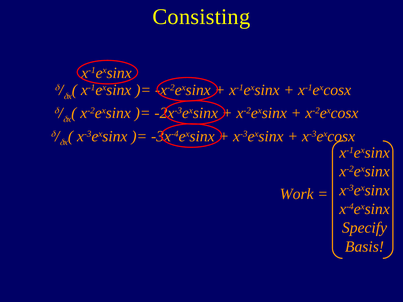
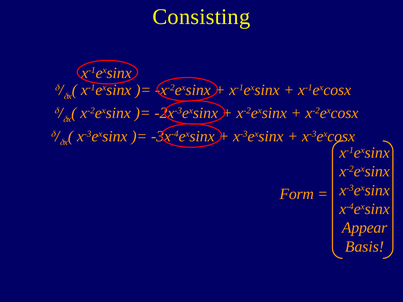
Work: Work -> Form
Specify: Specify -> Appear
